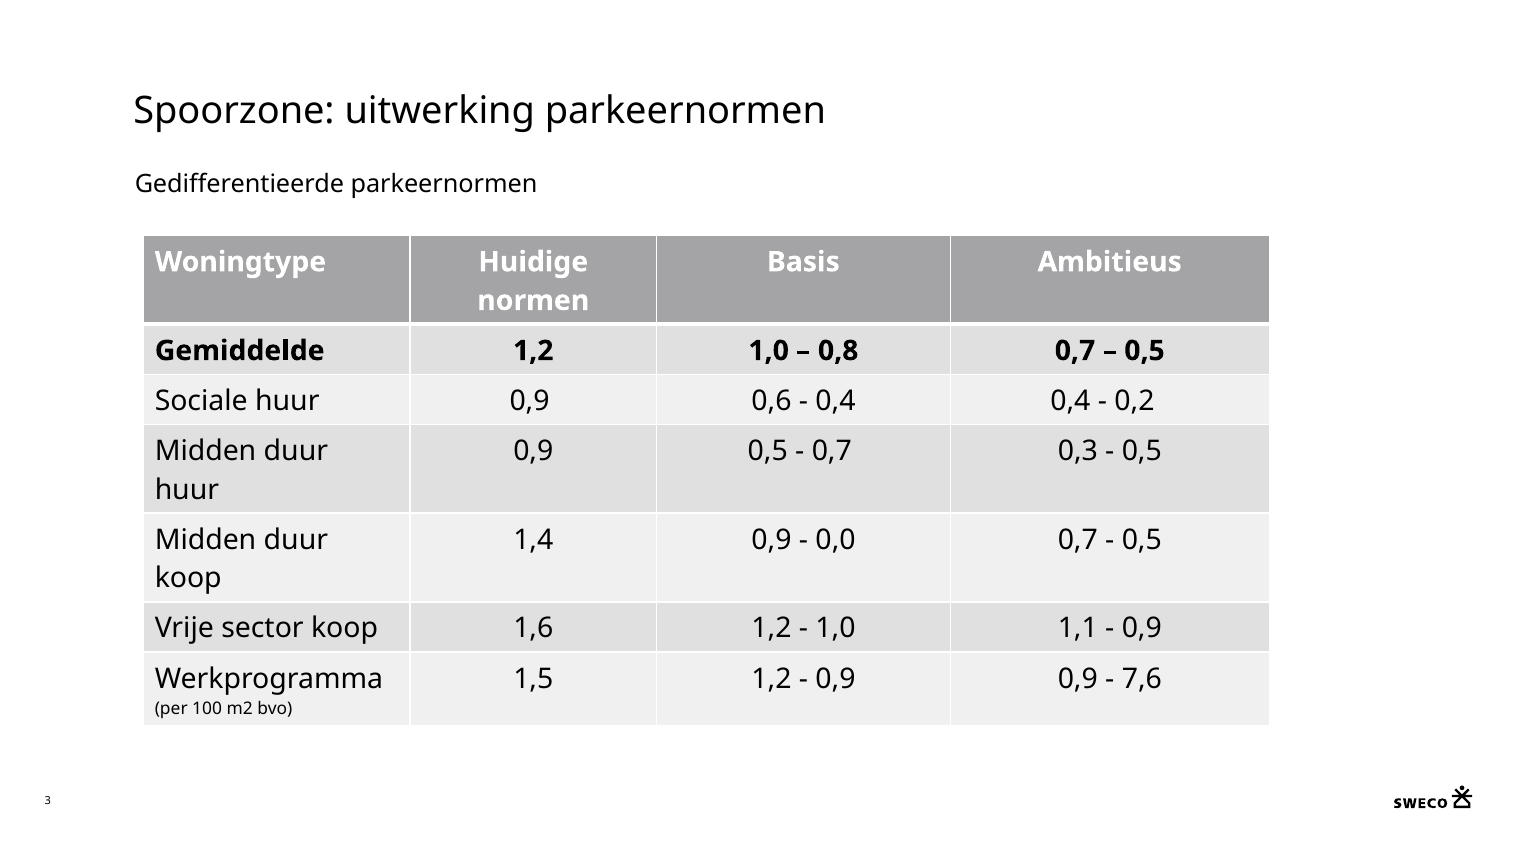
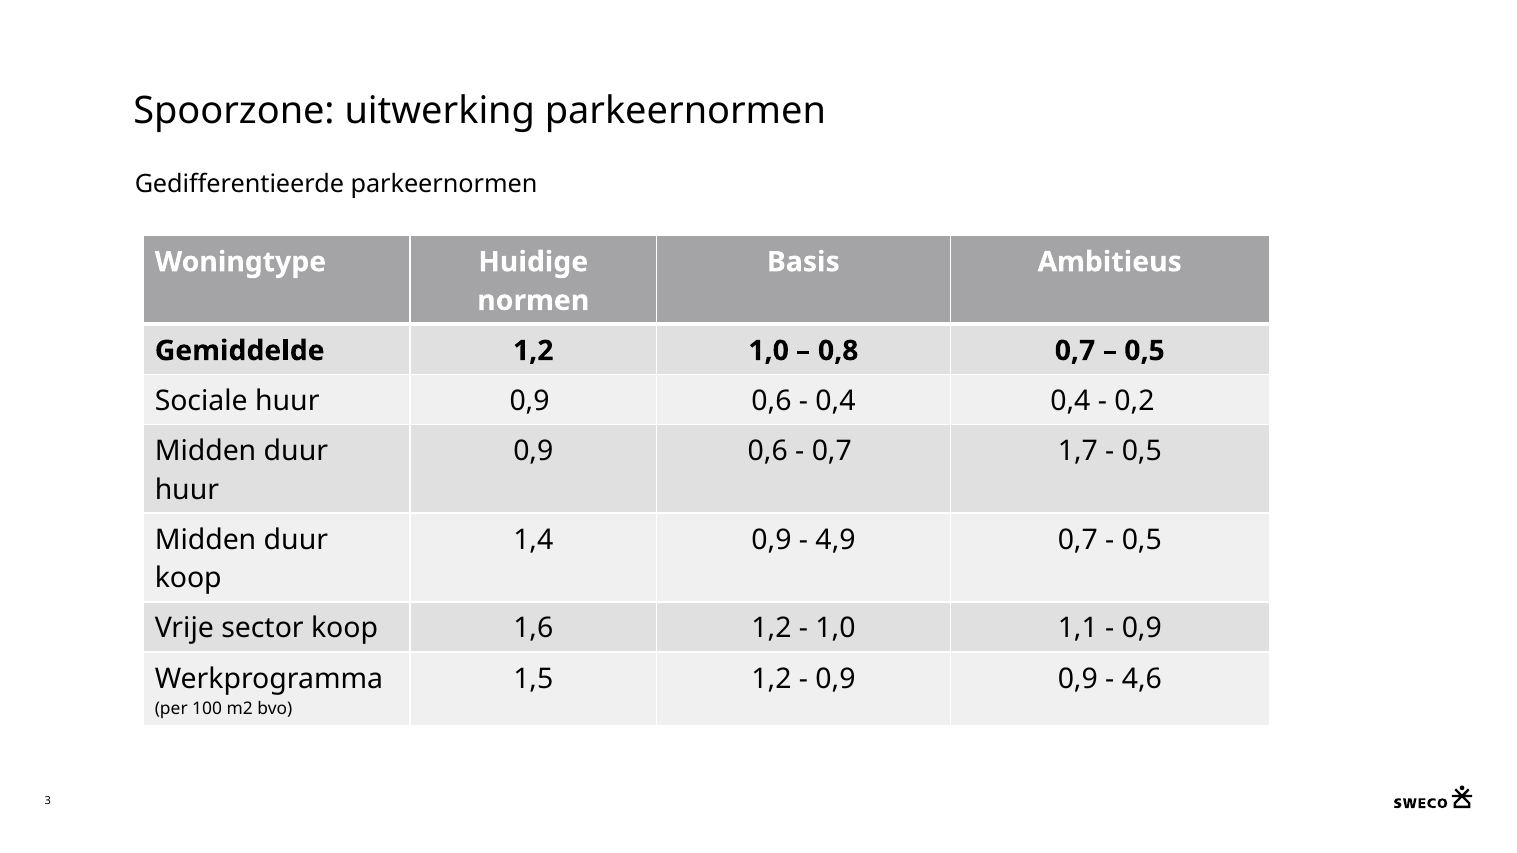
0,5 at (768, 451): 0,5 -> 0,6
0,3: 0,3 -> 1,7
0,0: 0,0 -> 4,9
7,6: 7,6 -> 4,6
